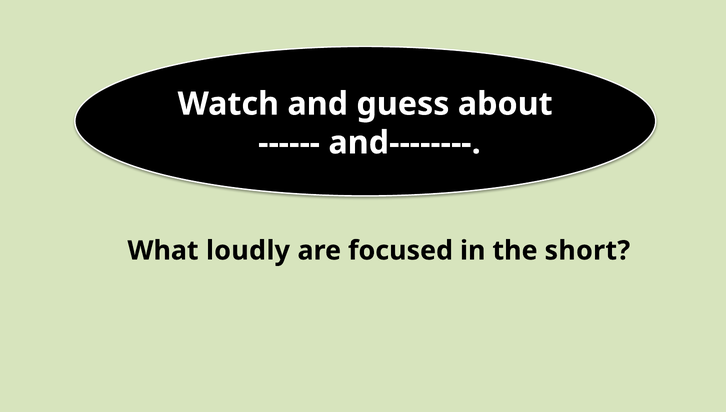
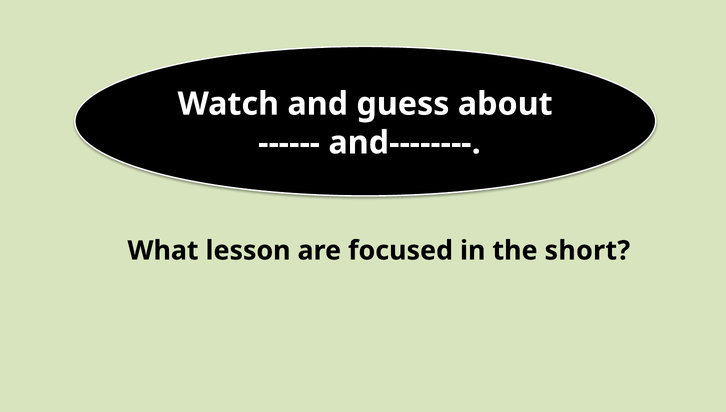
loudly: loudly -> lesson
